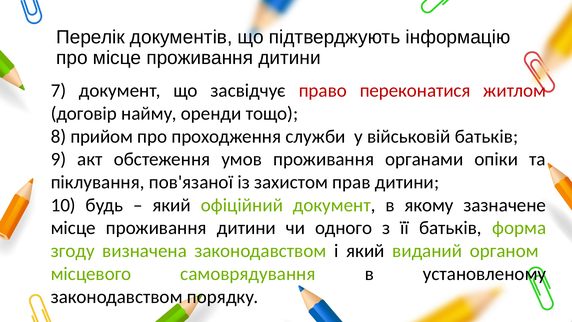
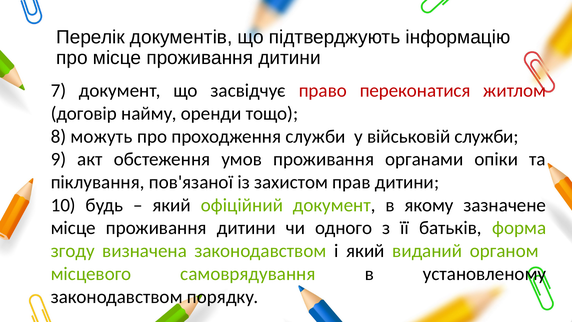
прийом: прийом -> можуть
військовій батьків: батьків -> служби
